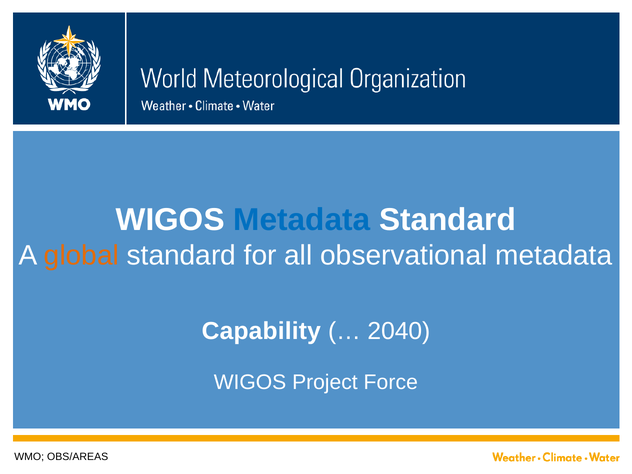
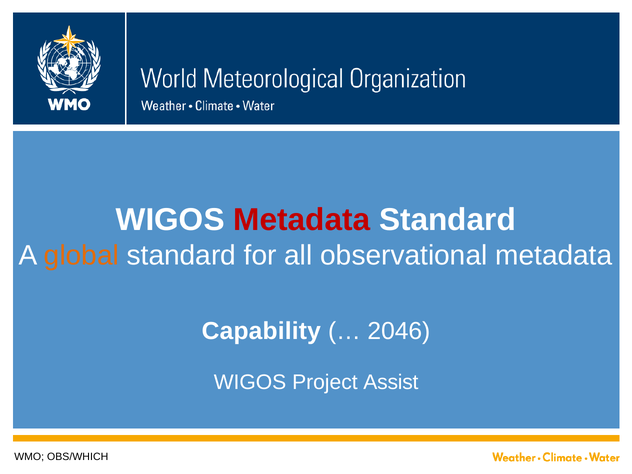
Metadata at (302, 220) colour: blue -> red
2040: 2040 -> 2046
Force: Force -> Assist
OBS/AREAS: OBS/AREAS -> OBS/WHICH
